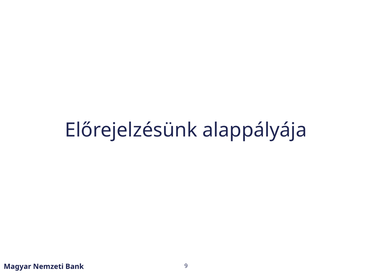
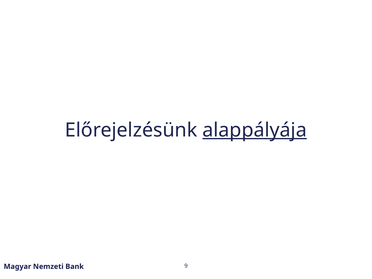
alappályája underline: none -> present
